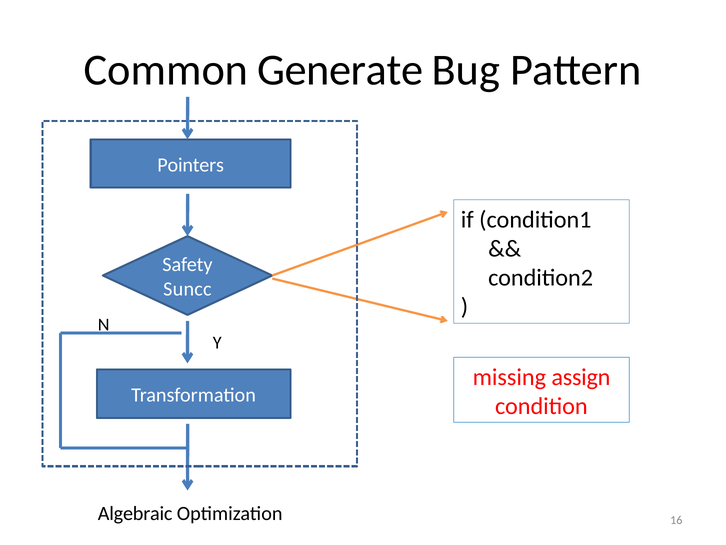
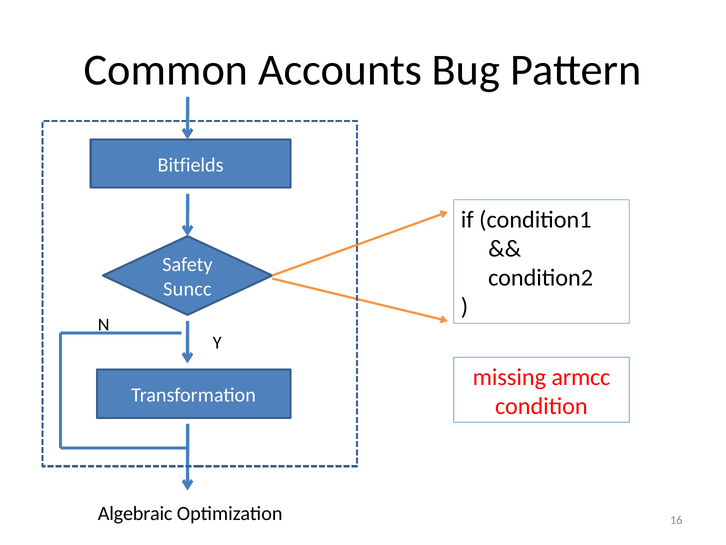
Generate: Generate -> Accounts
Pointers: Pointers -> Bitfields
assign: assign -> armcc
